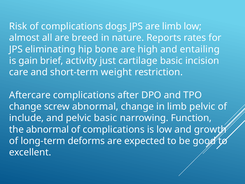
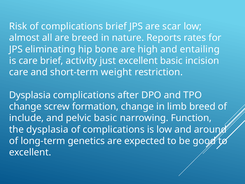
complications dogs: dogs -> brief
are limb: limb -> scar
is gain: gain -> care
just cartilage: cartilage -> excellent
Aftercare at (30, 95): Aftercare -> Dysplasia
screw abnormal: abnormal -> formation
limb pelvic: pelvic -> breed
the abnormal: abnormal -> dysplasia
growth: growth -> around
deforms: deforms -> genetics
